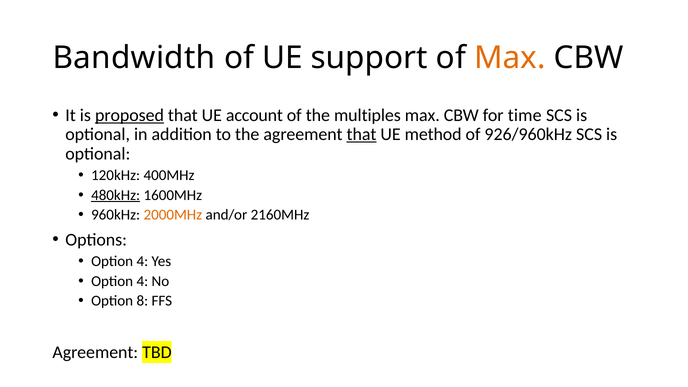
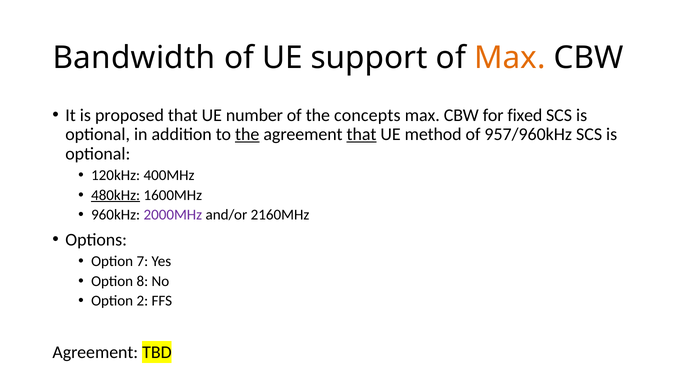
proposed underline: present -> none
account: account -> number
multiples: multiples -> concepts
time: time -> fixed
the at (247, 135) underline: none -> present
926/960kHz: 926/960kHz -> 957/960kHz
2000MHz colour: orange -> purple
4 at (142, 261): 4 -> 7
4 at (142, 281): 4 -> 8
8: 8 -> 2
